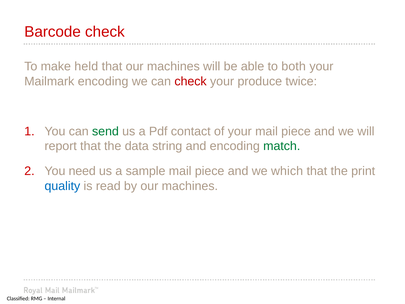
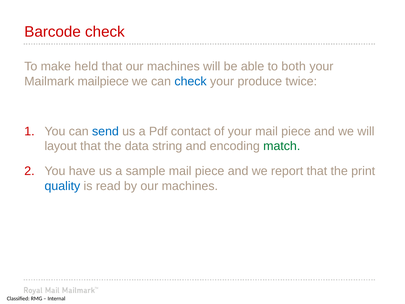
Mailmark encoding: encoding -> mailpiece
check at (191, 81) colour: red -> blue
send colour: green -> blue
report: report -> layout
need: need -> have
which: which -> report
